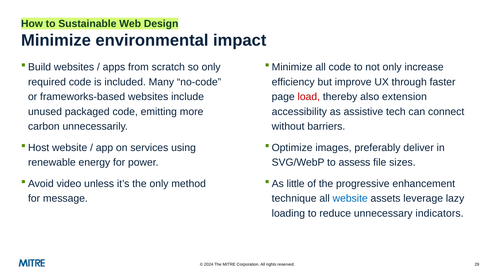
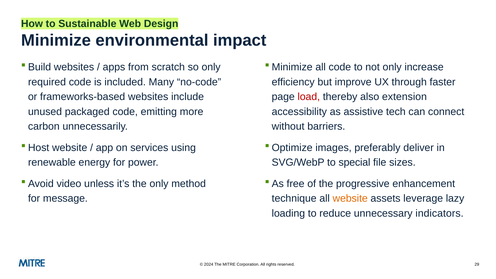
assess: assess -> special
little: little -> free
website at (350, 198) colour: blue -> orange
